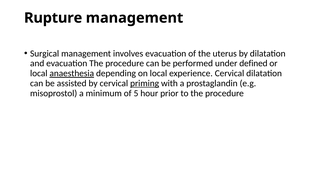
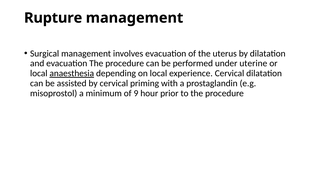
defined: defined -> uterine
priming underline: present -> none
5: 5 -> 9
